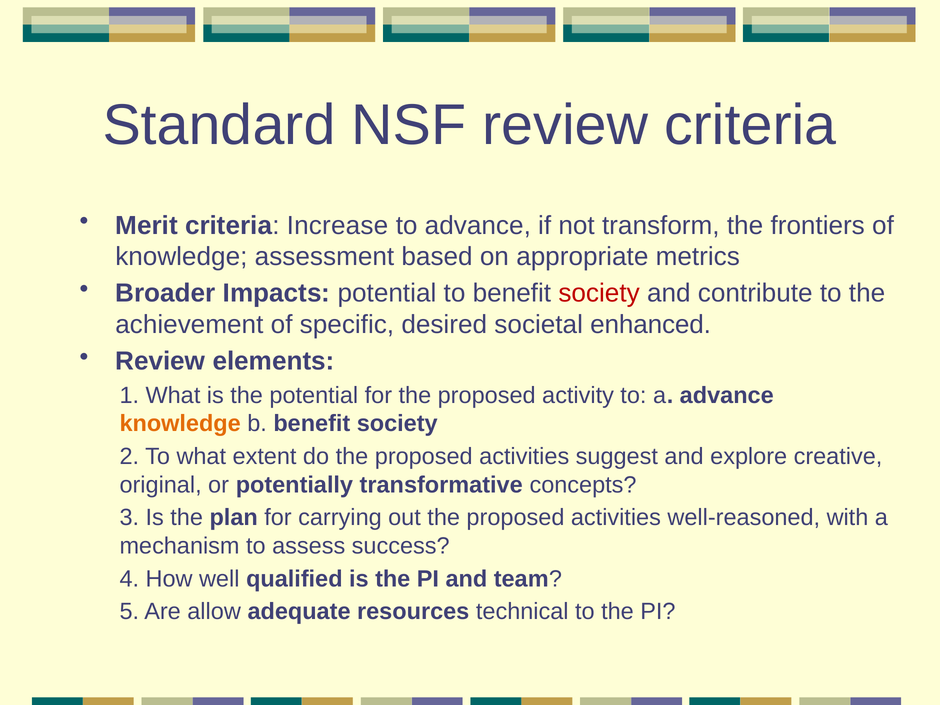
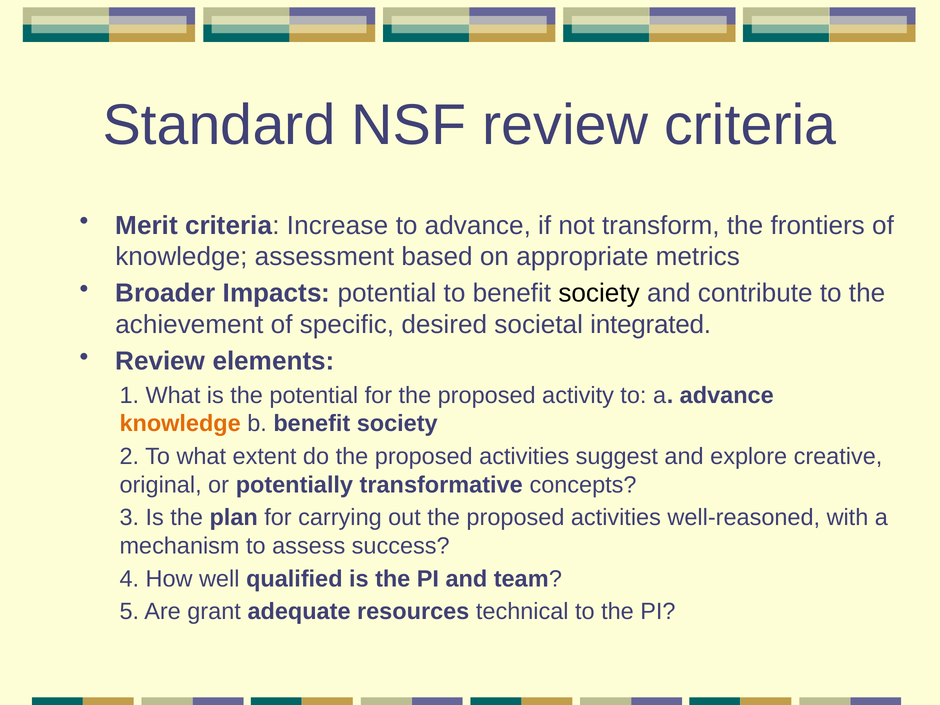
society at (599, 293) colour: red -> black
enhanced: enhanced -> integrated
allow: allow -> grant
